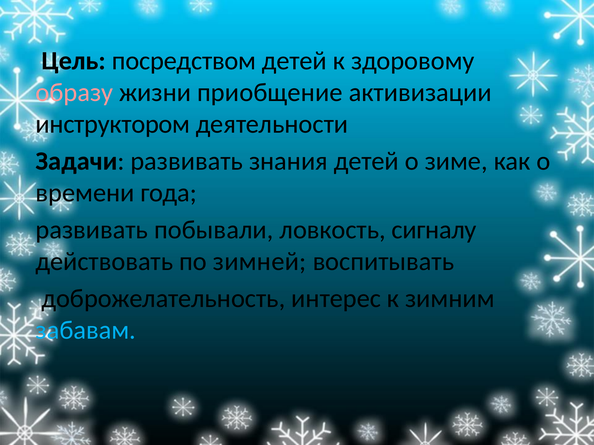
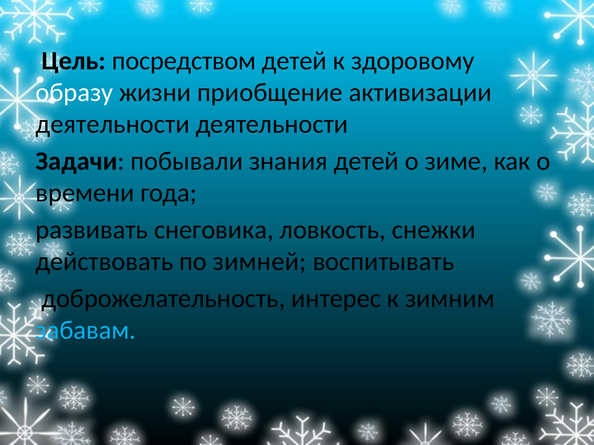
образу colour: pink -> white
инструктором at (113, 124): инструктором -> деятельности
Задачи развивать: развивать -> побывали
побывали: побывали -> снеговика
сигналу: сигналу -> снежки
